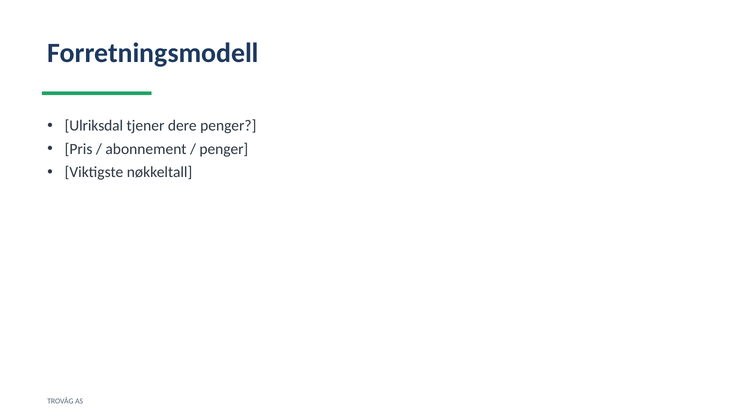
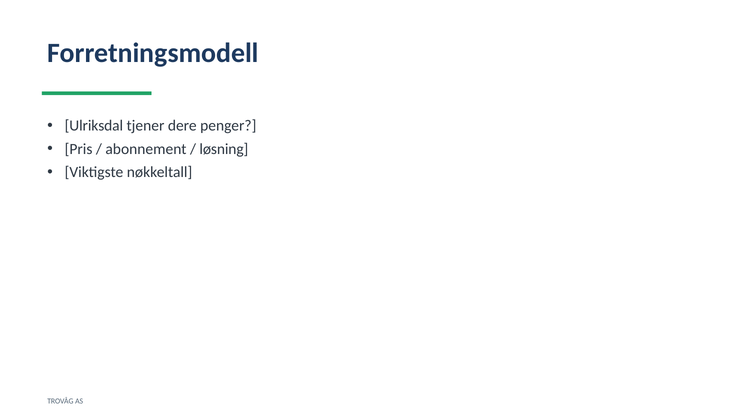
penger at (224, 149): penger -> løsning
